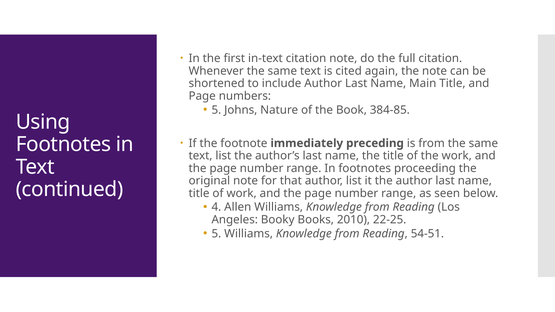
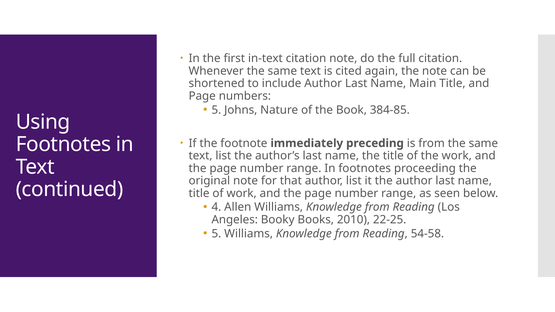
54-51: 54-51 -> 54-58
